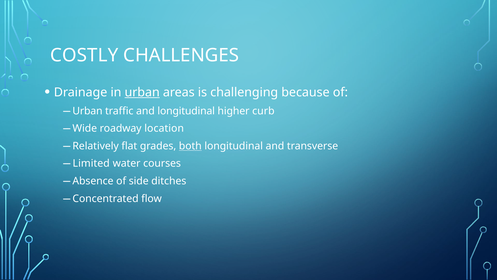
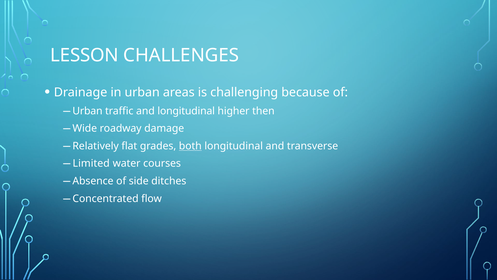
COSTLY: COSTLY -> LESSON
urban at (142, 92) underline: present -> none
curb: curb -> then
location: location -> damage
